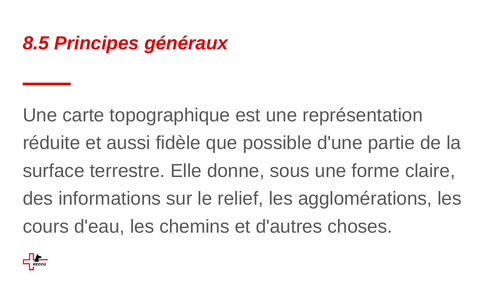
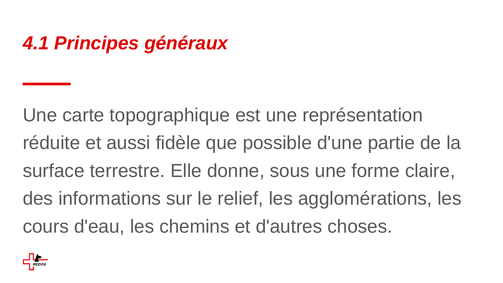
8.5: 8.5 -> 4.1
